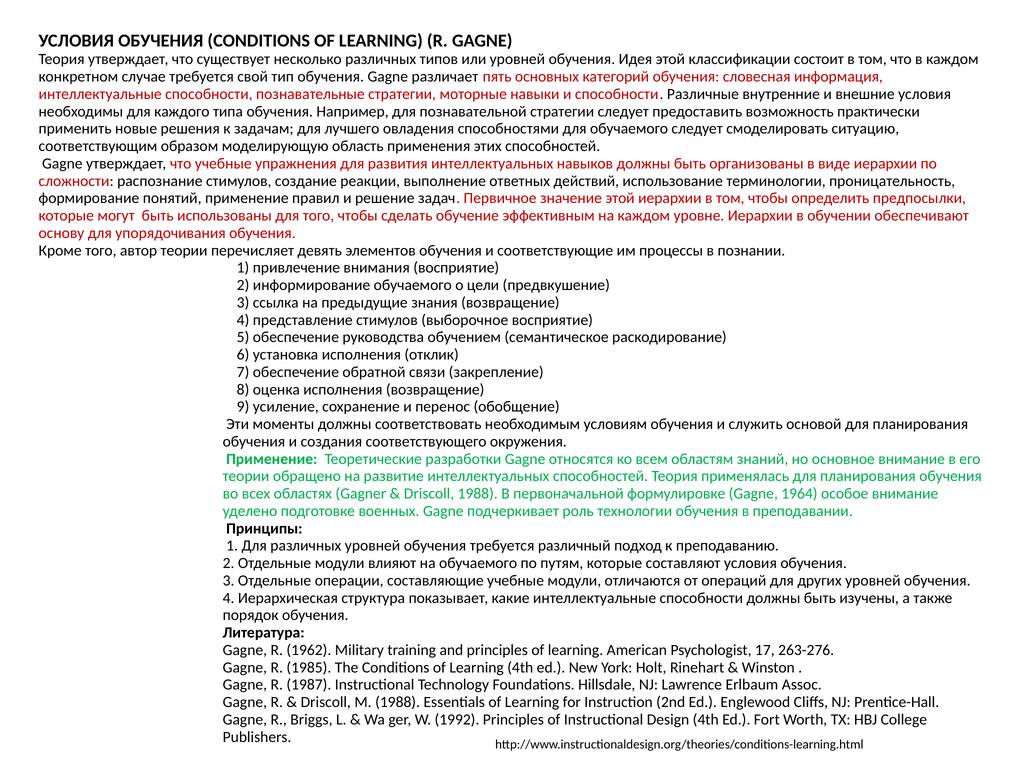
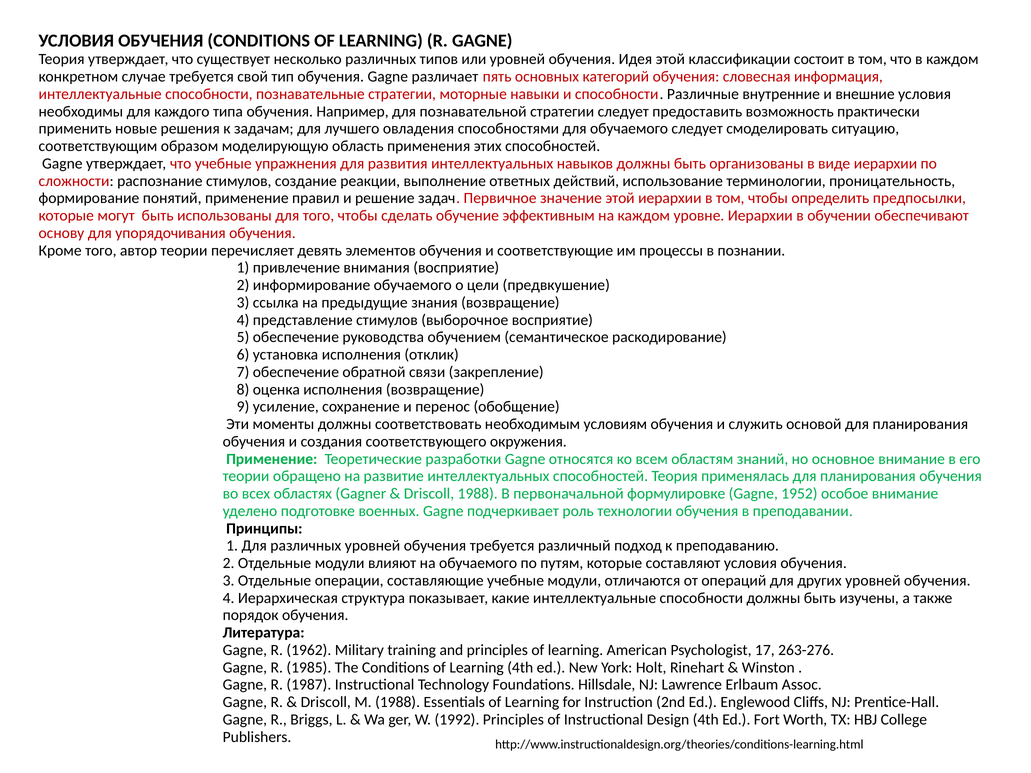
1964: 1964 -> 1952
